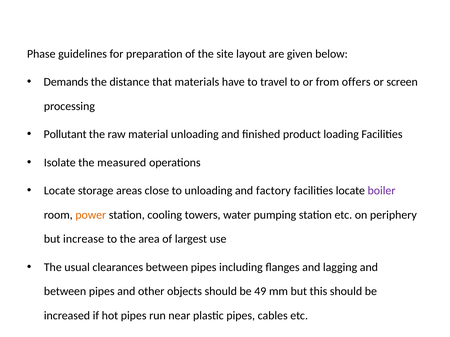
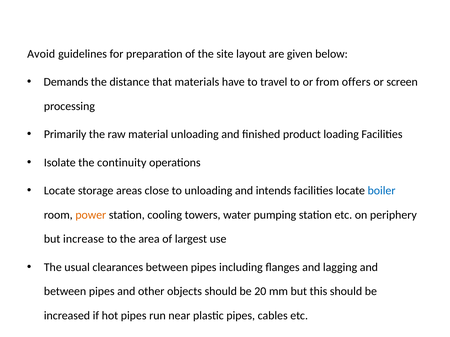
Phase: Phase -> Avoid
Pollutant: Pollutant -> Primarily
measured: measured -> continuity
factory: factory -> intends
boiler colour: purple -> blue
49: 49 -> 20
